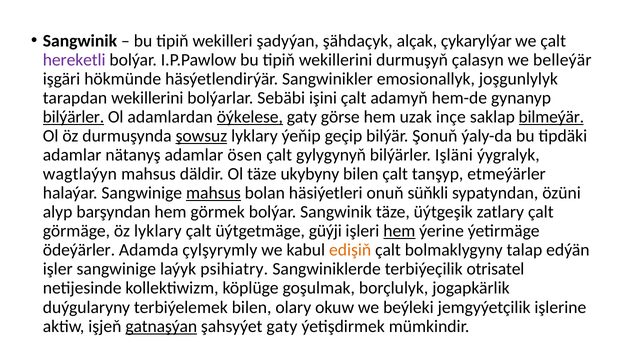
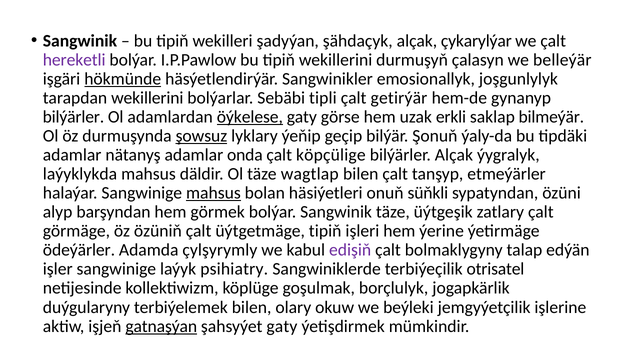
hökmünde underline: none -> present
işini: işini -> tipli
adamyň: adamyň -> getirýär
bilýärler at (73, 117) underline: present -> none
inçe: inçe -> erkli
bilmeýär underline: present -> none
ösen: ösen -> onda
gylygynyň: gylygynyň -> köpçülige
bilýärler Işläni: Işläni -> Alçak
wagtlaýyn: wagtlaýyn -> laýyklykda
ukybyny: ukybyny -> wagtlap
öz lyklary: lyklary -> özüniň
üýtgetmäge güýji: güýji -> tipiň
hem at (399, 231) underline: present -> none
edişiň colour: orange -> purple
